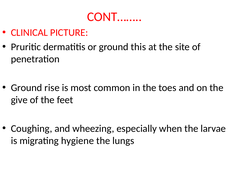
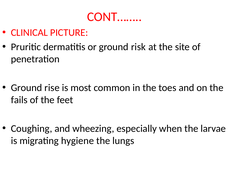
this: this -> risk
give: give -> fails
